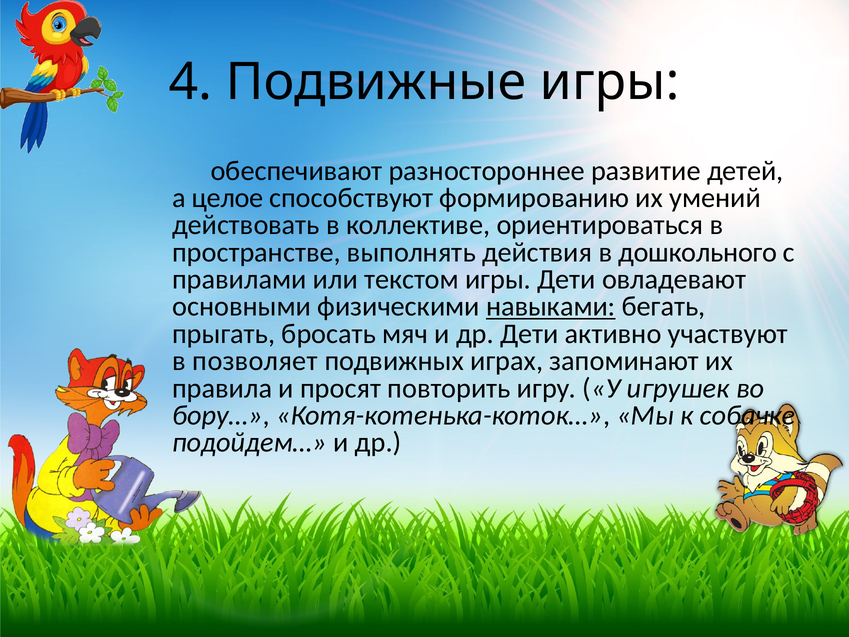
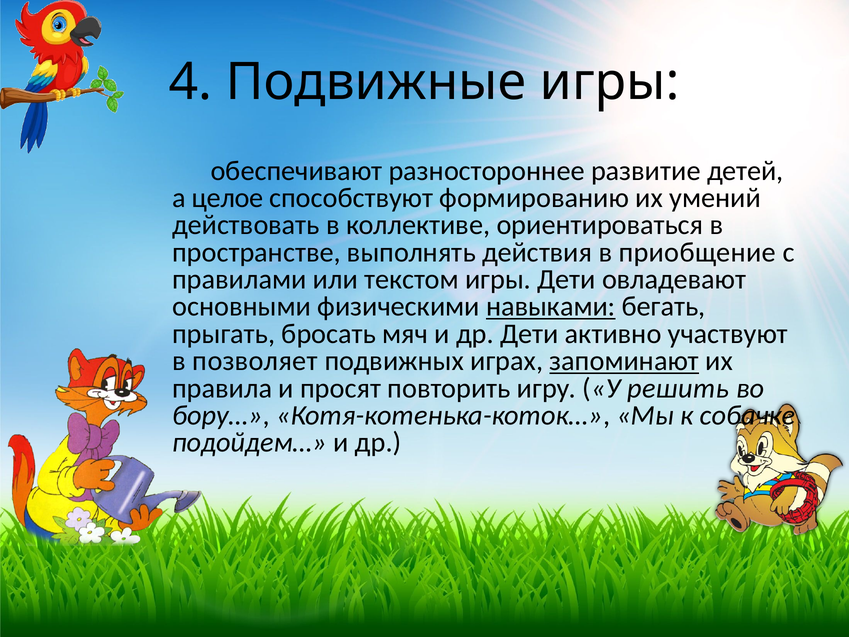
дошкольного: дошкольного -> приобщение
запоминают underline: none -> present
игрушек: игрушек -> решить
